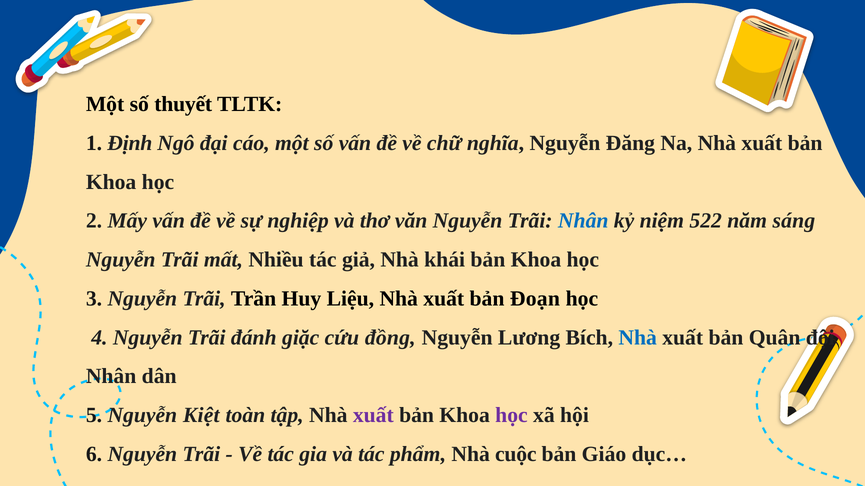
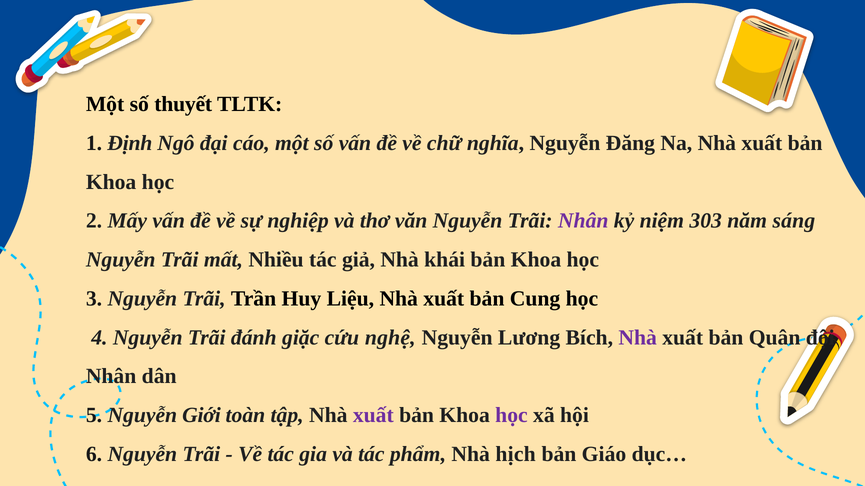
Nhân at (583, 221) colour: blue -> purple
522: 522 -> 303
Đoạn: Đoạn -> Cung
đồng: đồng -> nghệ
Nhà at (638, 338) colour: blue -> purple
Kiệt: Kiệt -> Giới
cuộc: cuộc -> hịch
